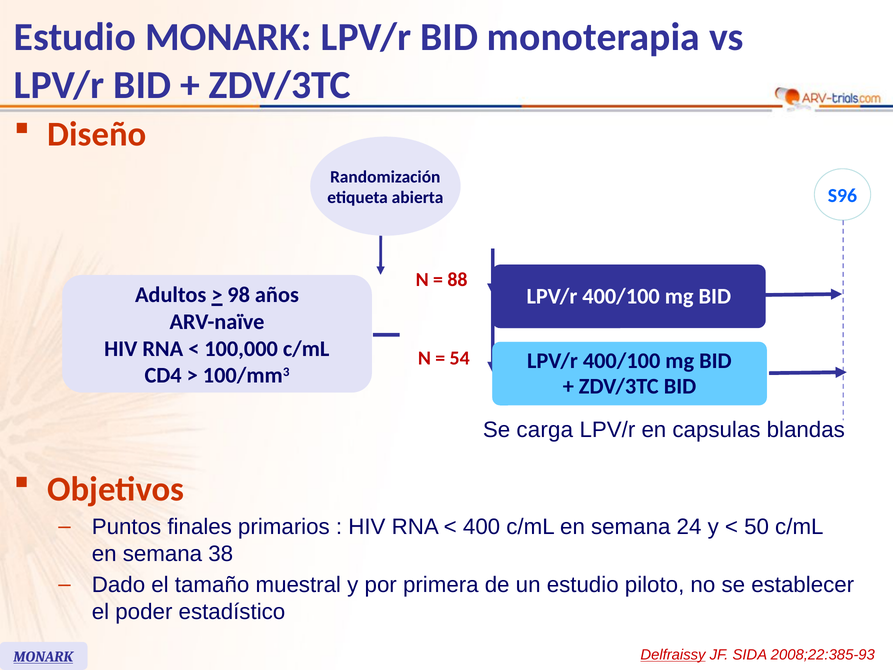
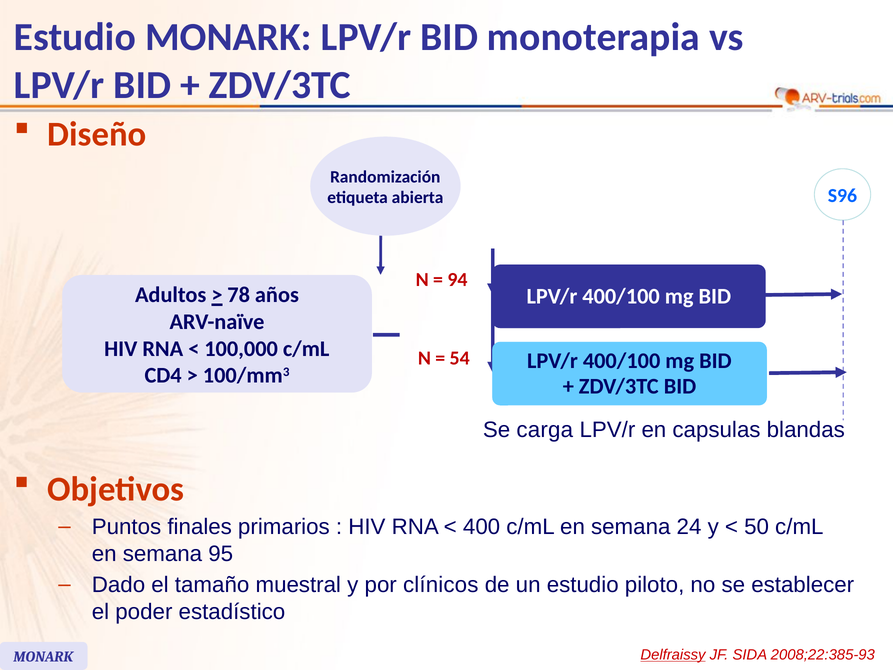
88: 88 -> 94
98: 98 -> 78
38: 38 -> 95
primera: primera -> clínicos
MONARK at (43, 657) underline: present -> none
